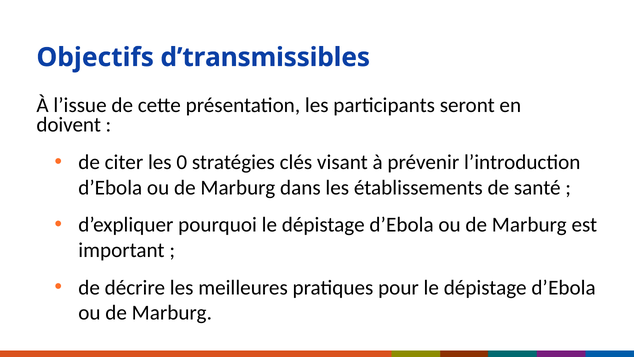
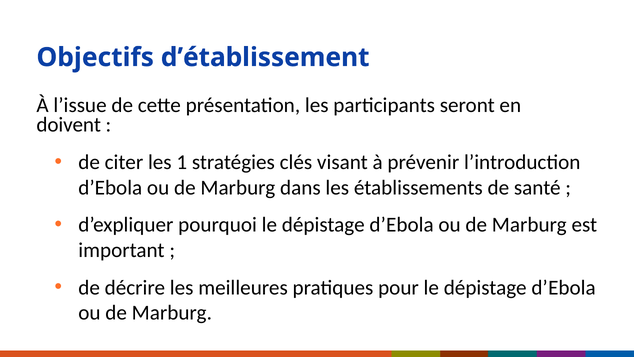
d’transmissibles: d’transmissibles -> d’établissement
0: 0 -> 1
